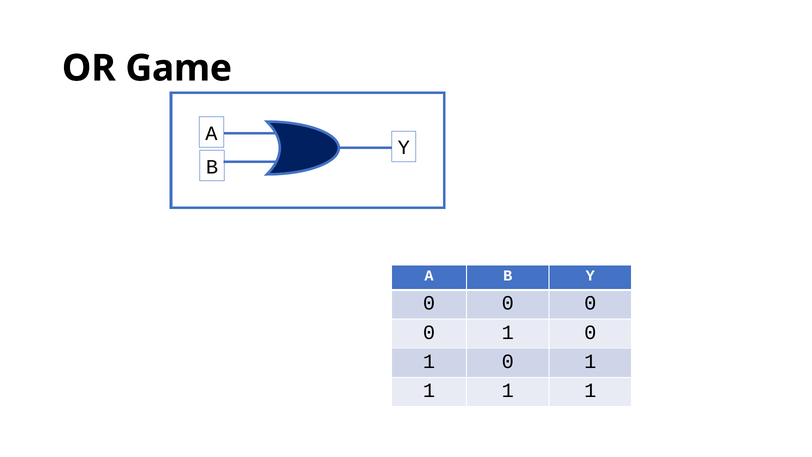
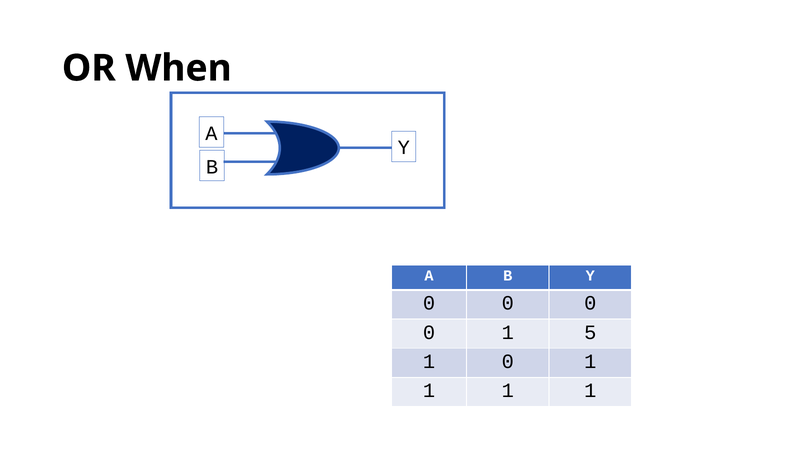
Game: Game -> When
0 at (590, 332): 0 -> 5
